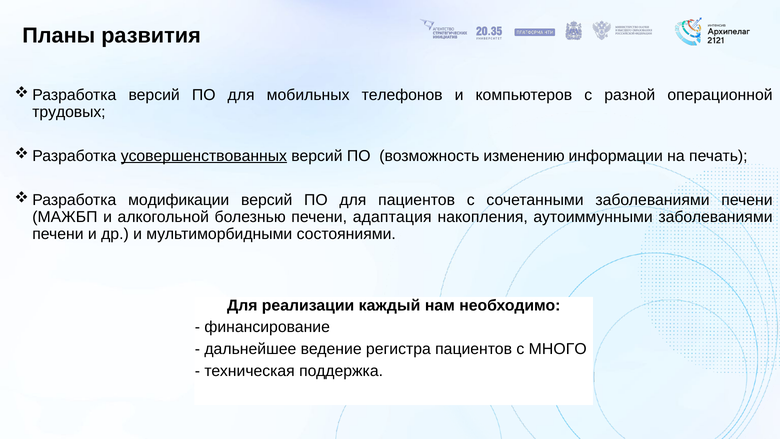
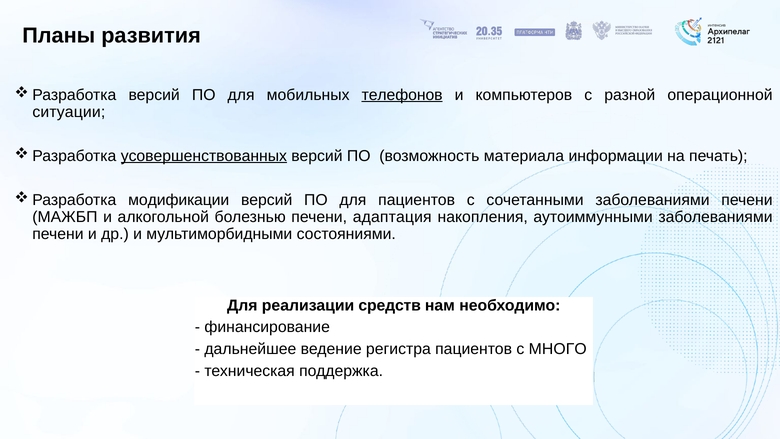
телефонов underline: none -> present
трудовых: трудовых -> ситуации
изменению: изменению -> материала
каждый: каждый -> средств
